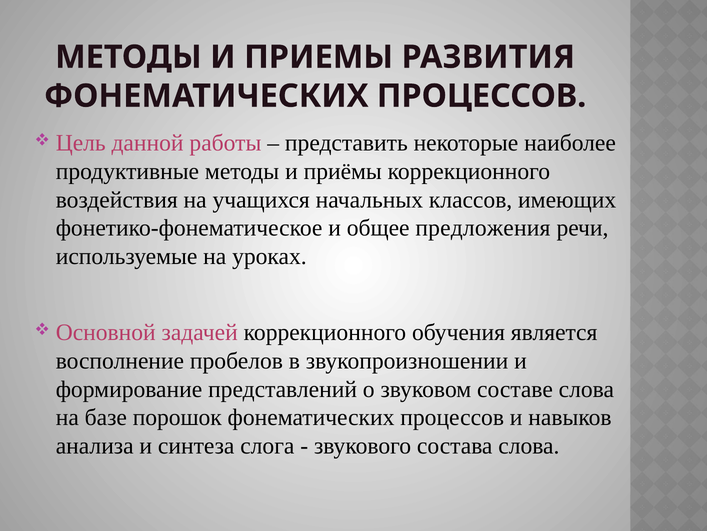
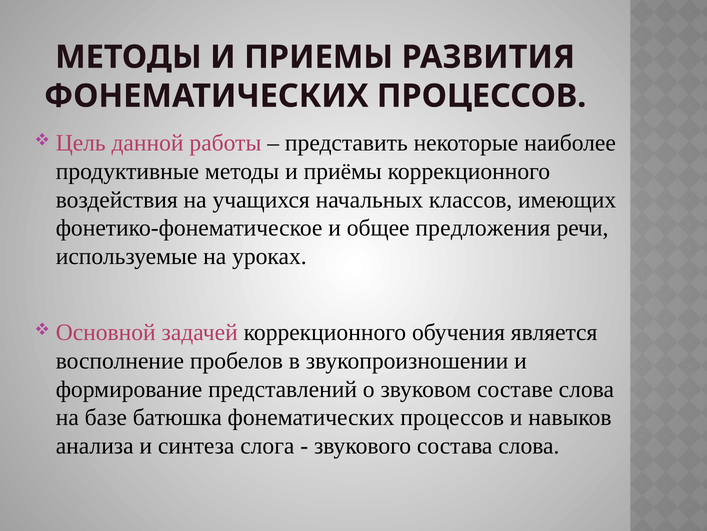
порошок: порошок -> батюшка
